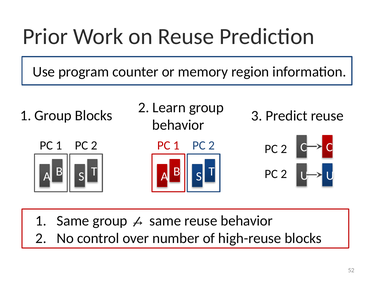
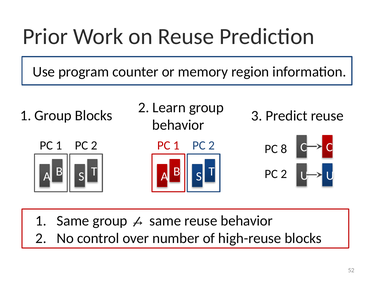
2 at (284, 149): 2 -> 8
